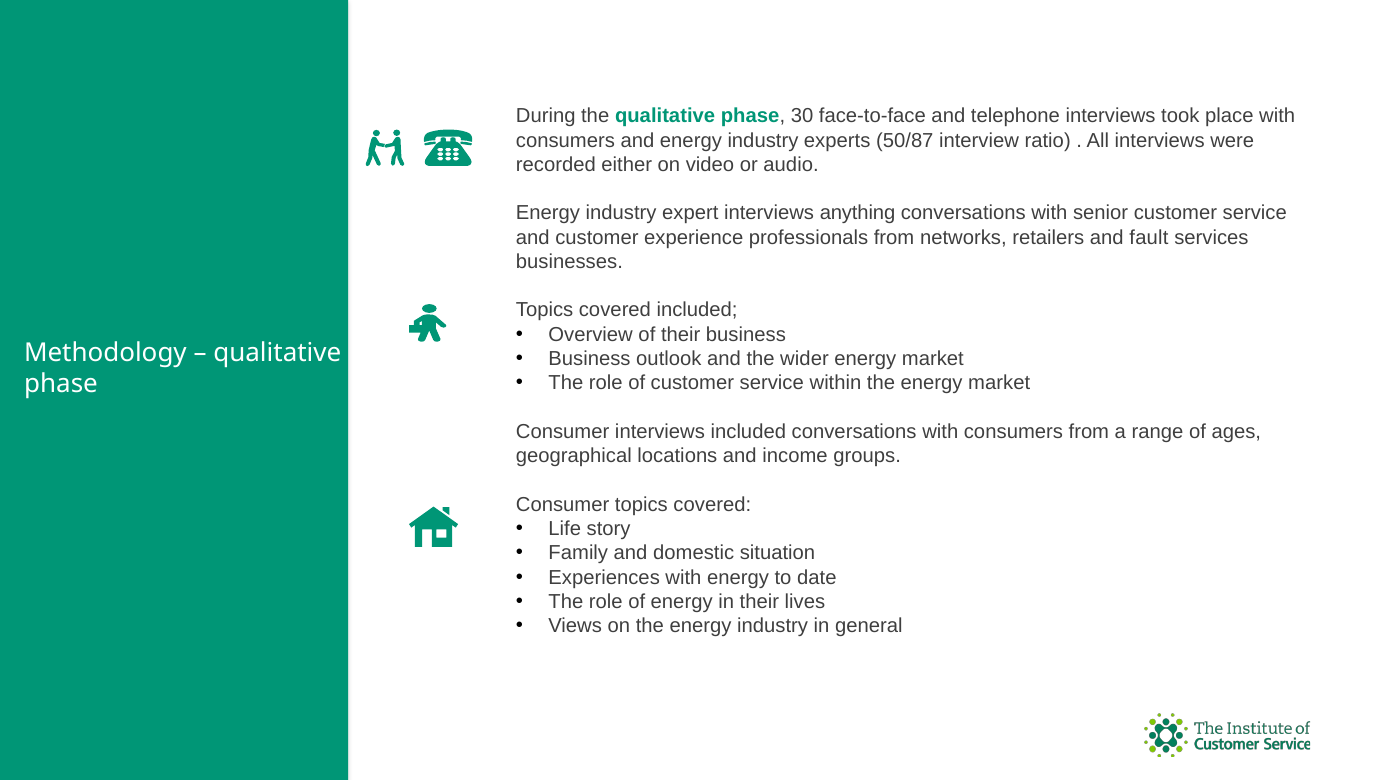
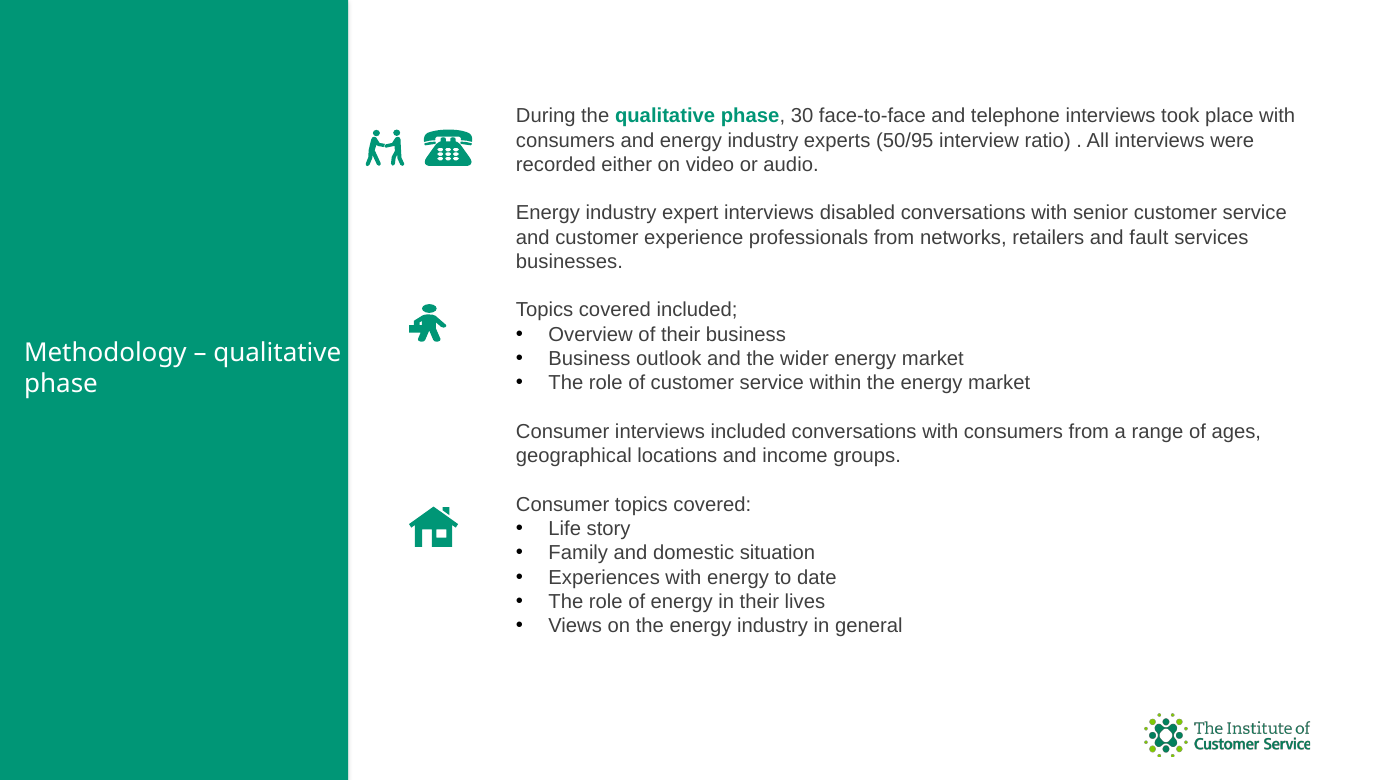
50/87: 50/87 -> 50/95
anything: anything -> disabled
